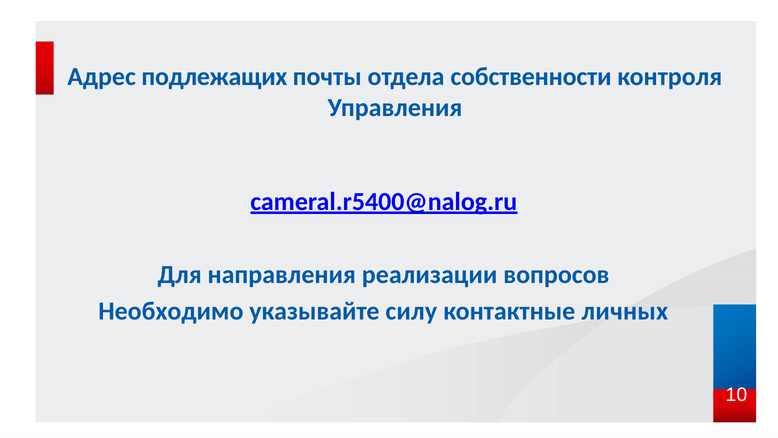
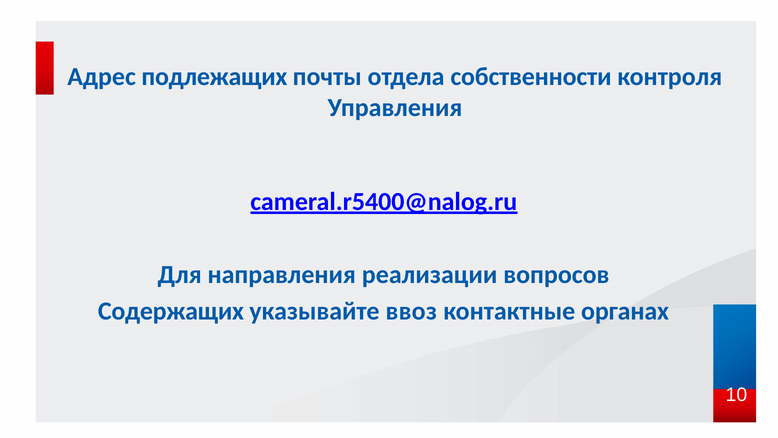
Необходимо: Необходимо -> Содержащих
силу: силу -> ввоз
личных: личных -> органах
